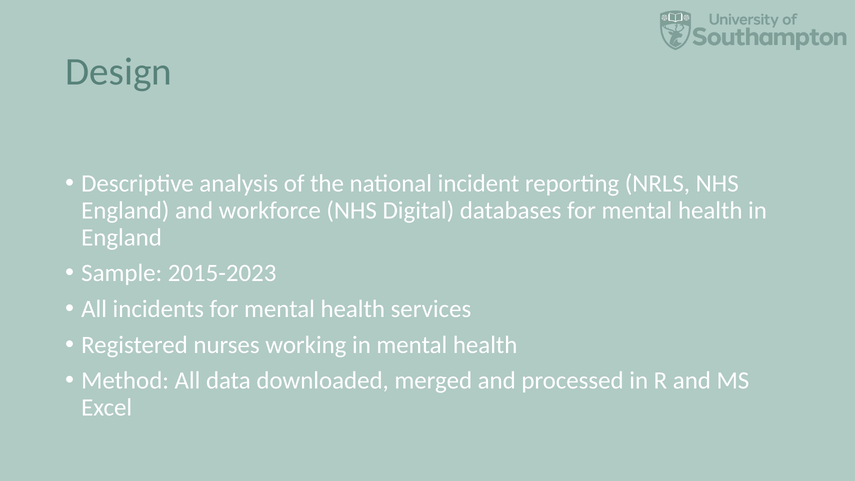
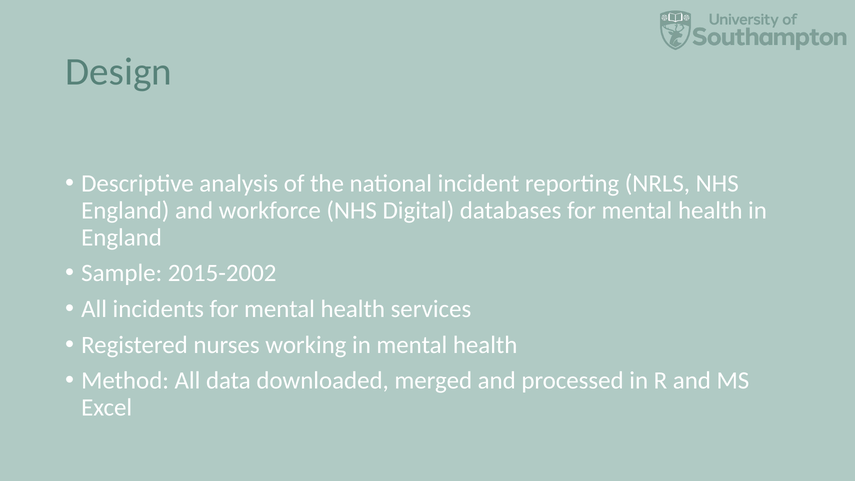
2015-2023: 2015-2023 -> 2015-2002
